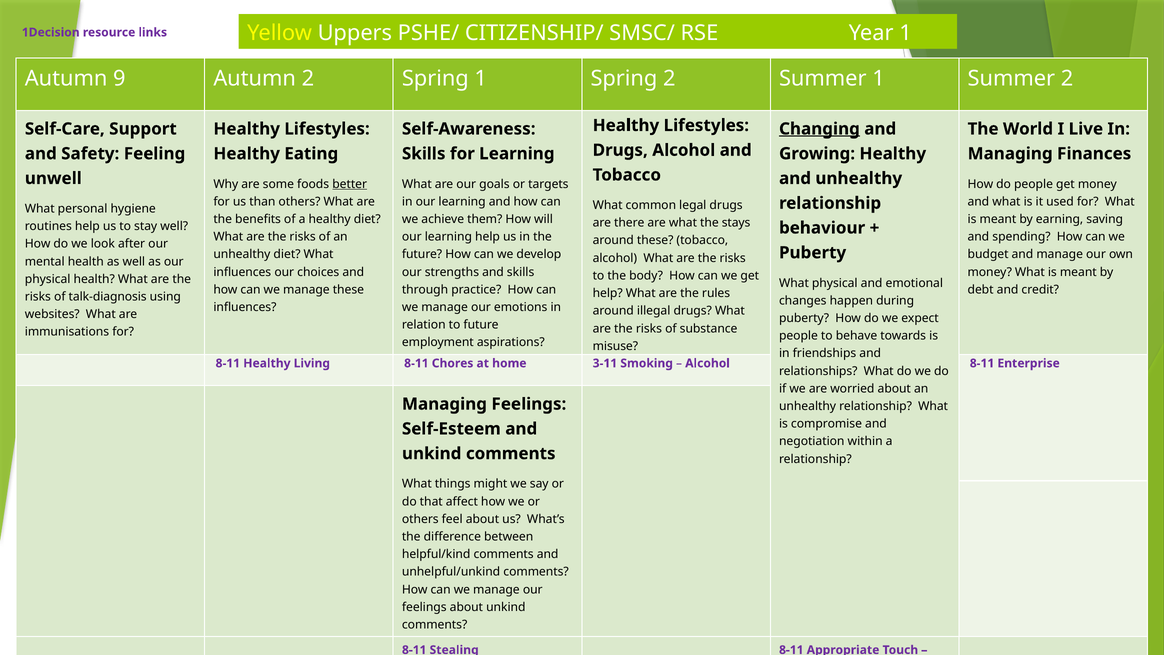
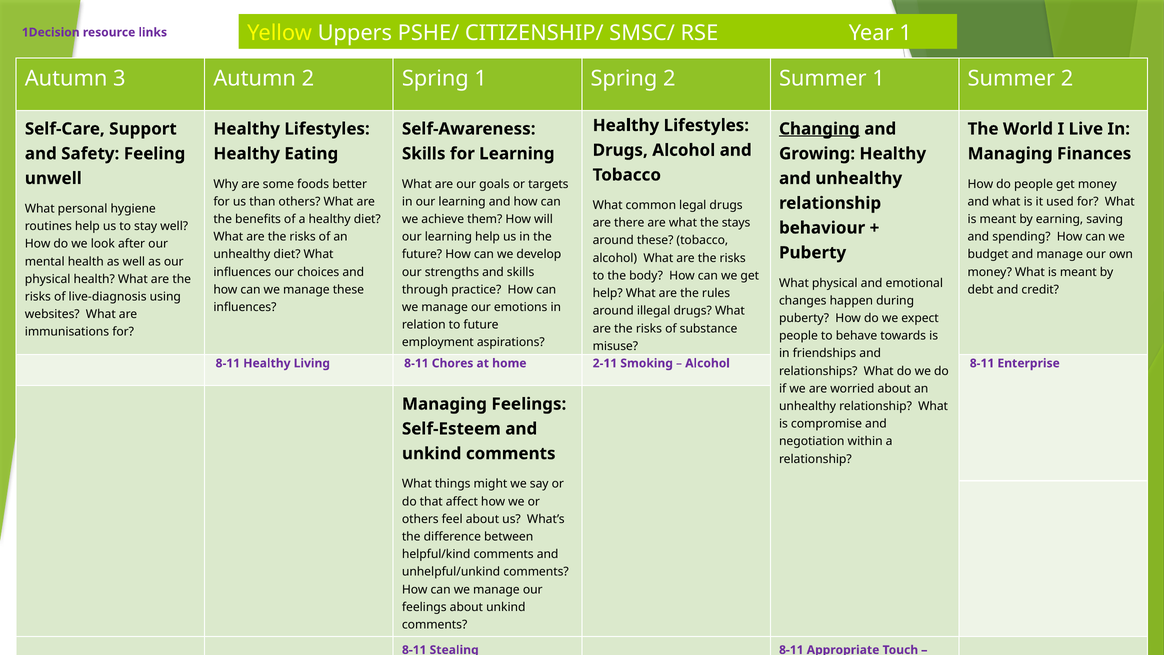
9: 9 -> 3
better underline: present -> none
talk-diagnosis: talk-diagnosis -> live-diagnosis
3-11: 3-11 -> 2-11
